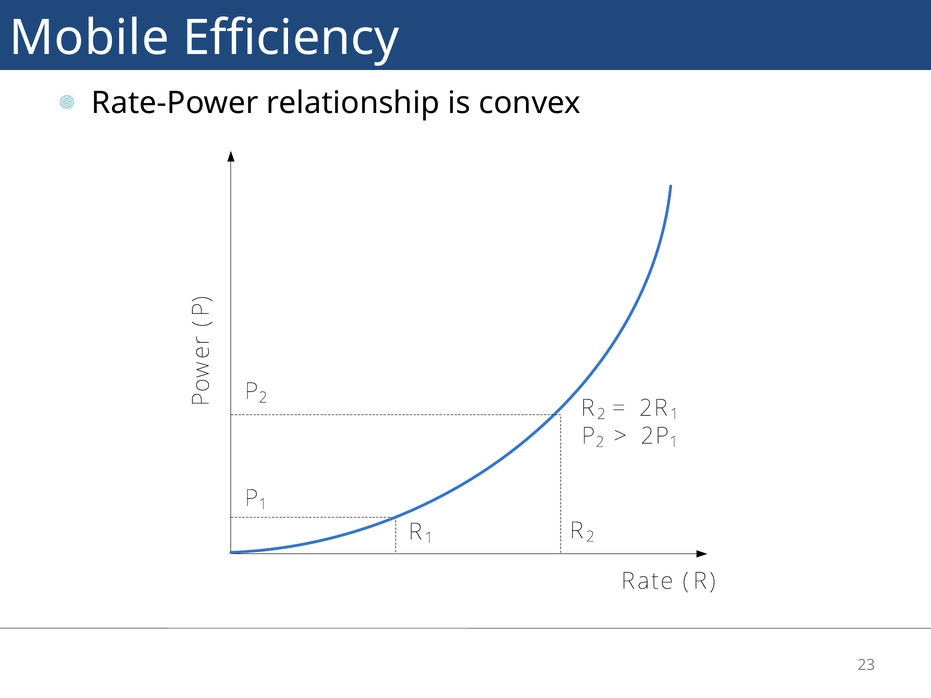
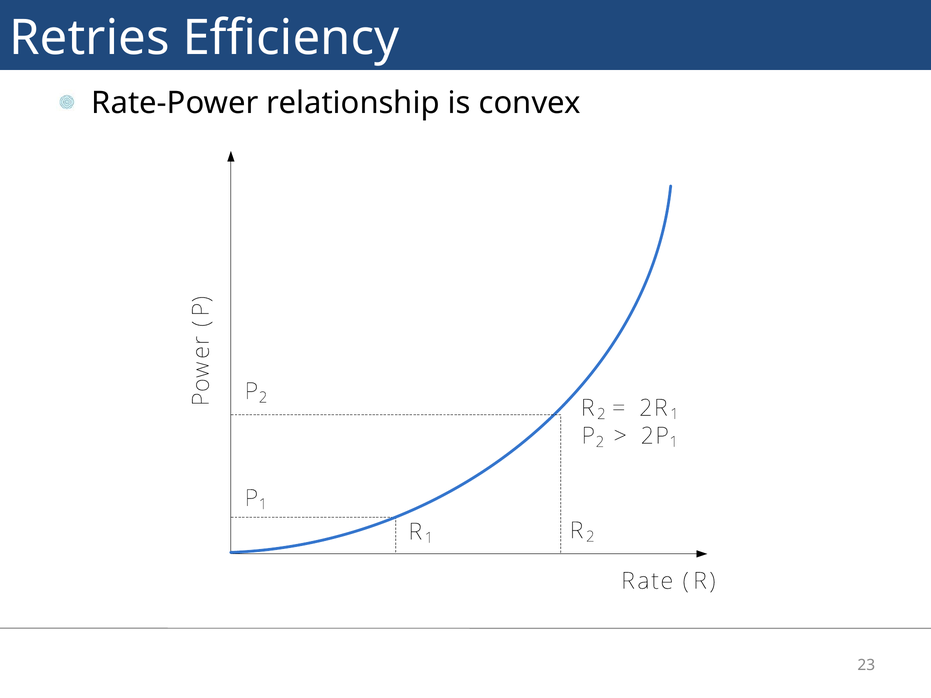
Mobile: Mobile -> Retries
